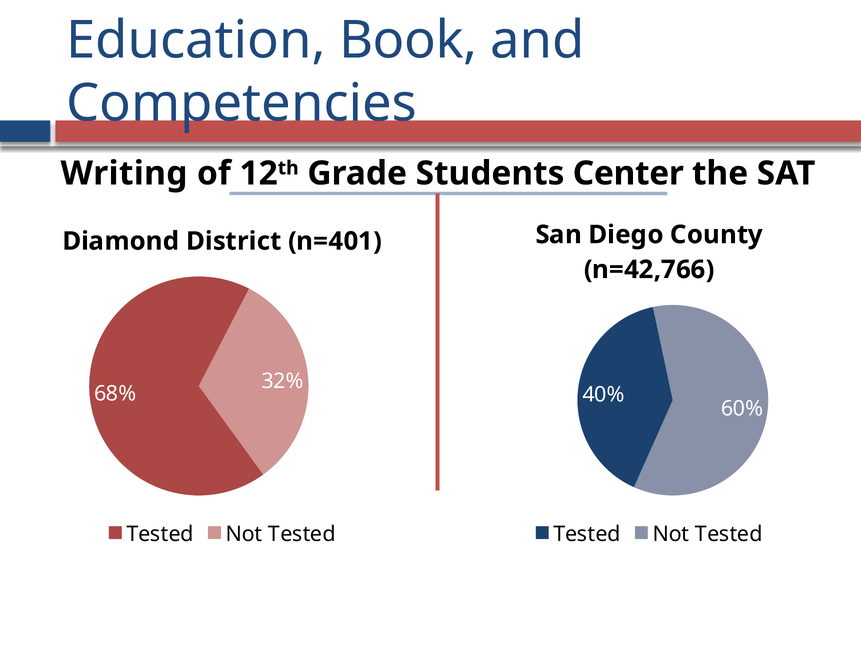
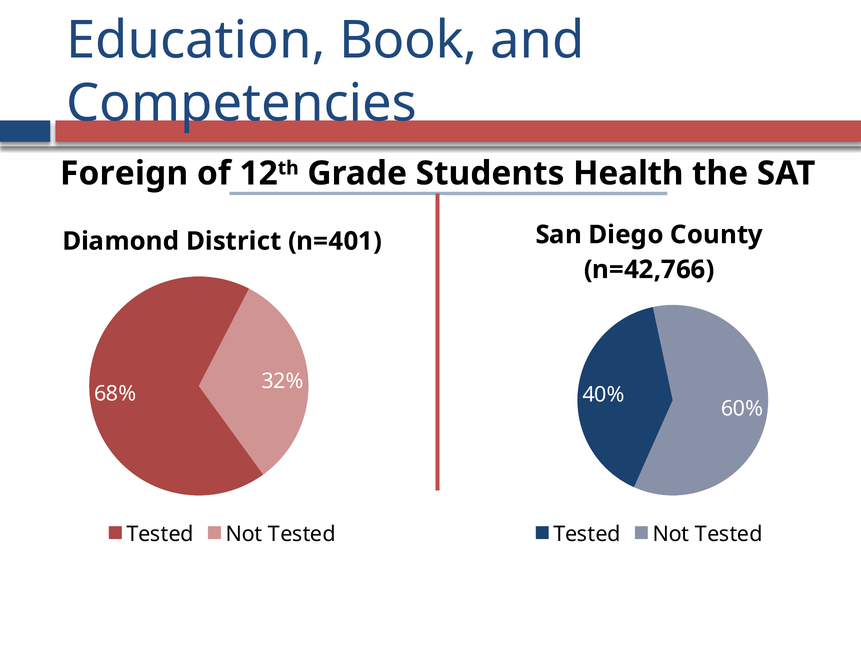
Writing: Writing -> Foreign
Center: Center -> Health
